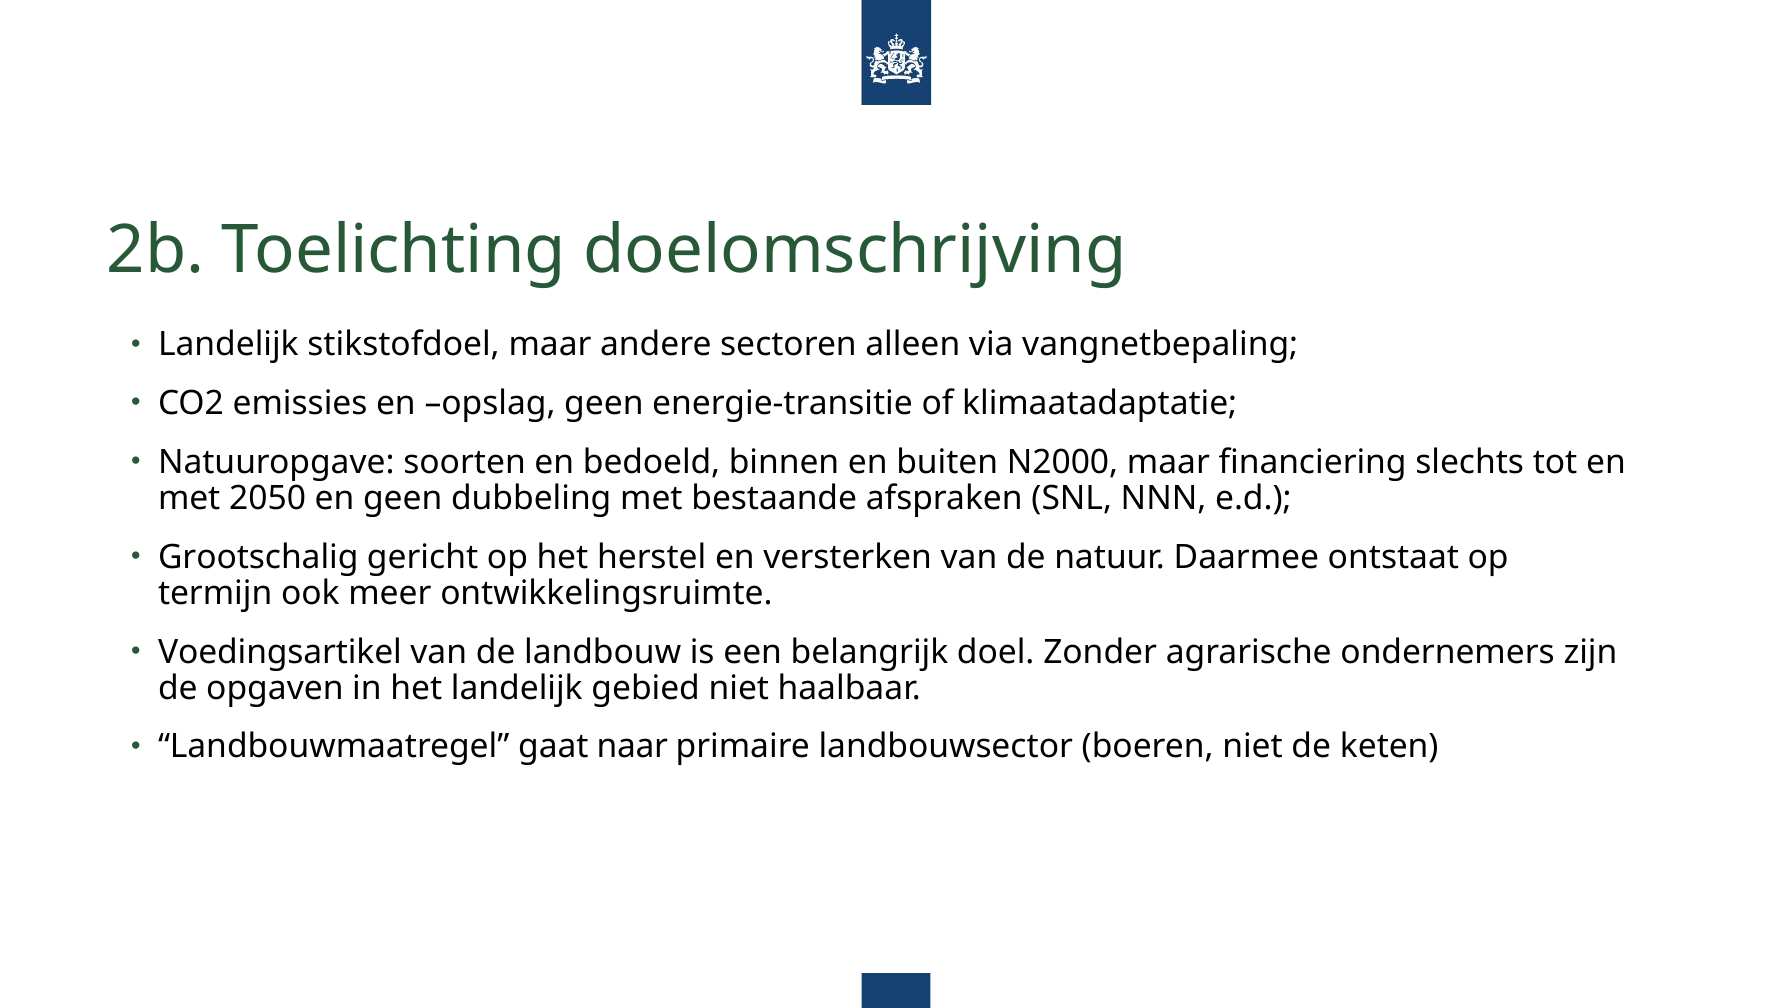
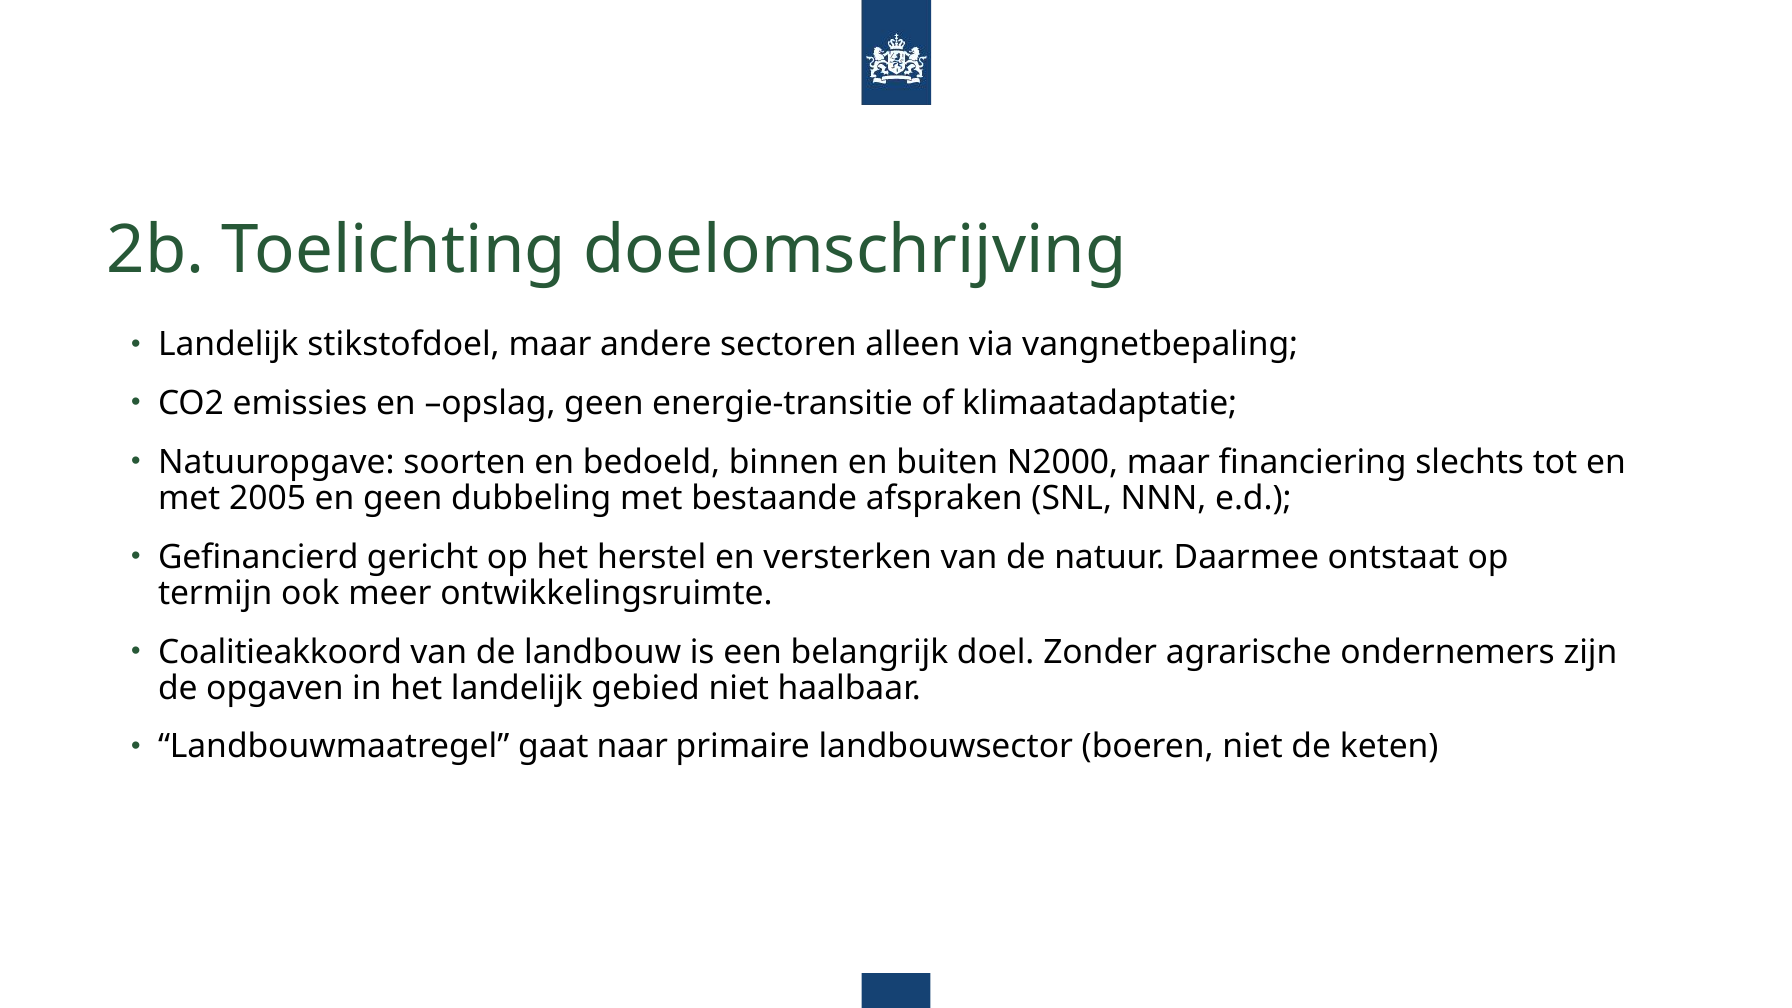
2050: 2050 -> 2005
Grootschalig: Grootschalig -> Gefinancierd
Voedingsartikel: Voedingsartikel -> Coalitieakkoord
